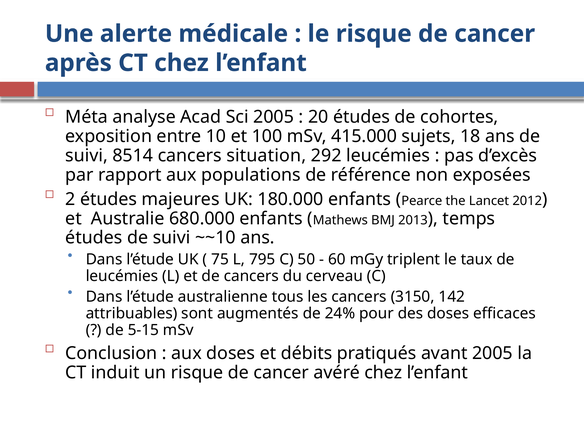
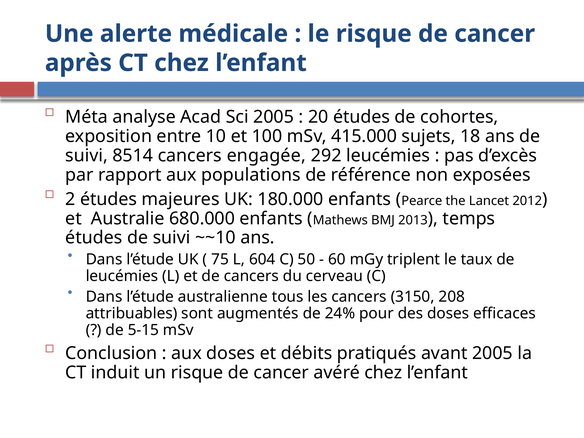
situation: situation -> engagée
795: 795 -> 604
142: 142 -> 208
